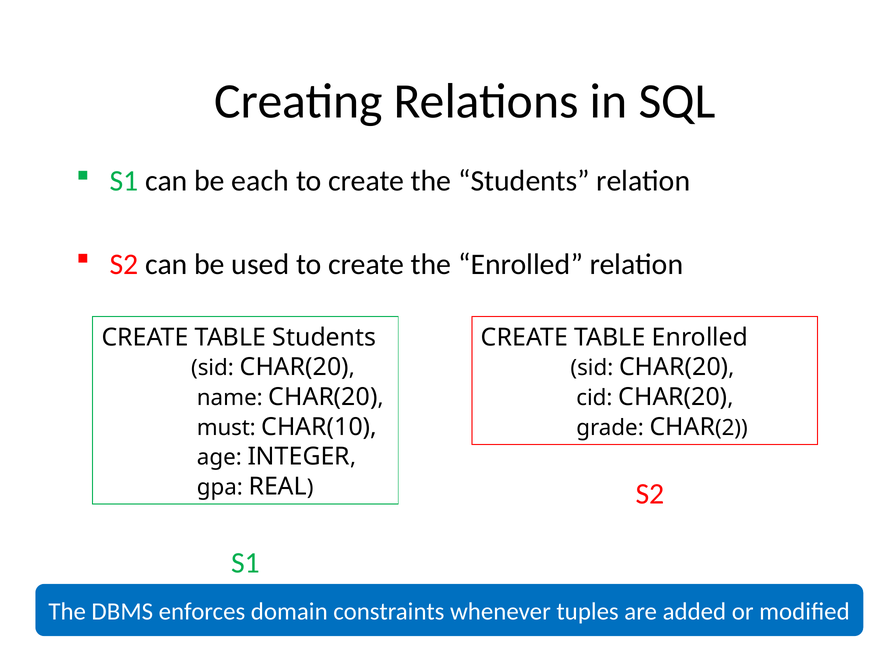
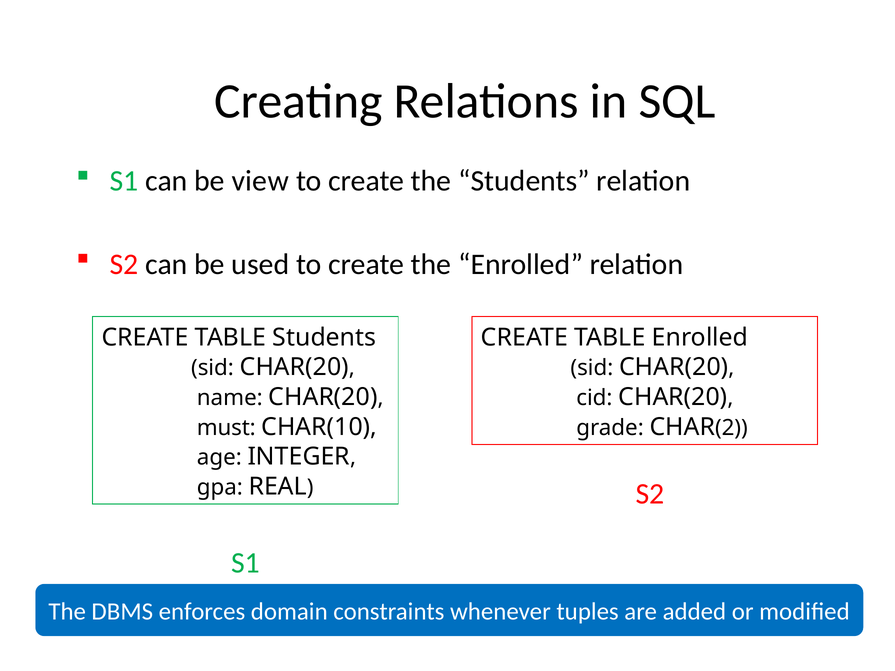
each: each -> view
